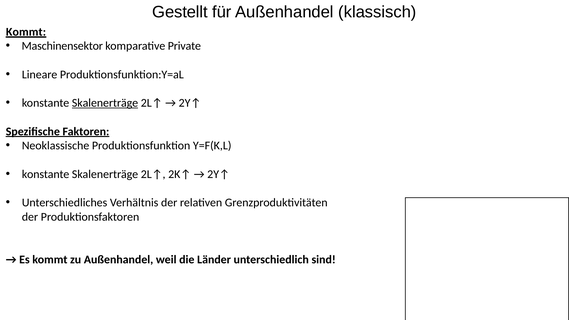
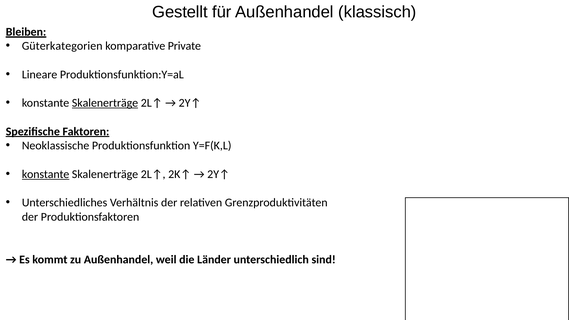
Kommt at (26, 32): Kommt -> Bleiben
Maschinensektor: Maschinensektor -> Güterkategorien
konstante at (46, 174) underline: none -> present
